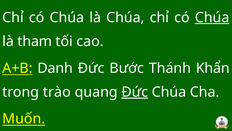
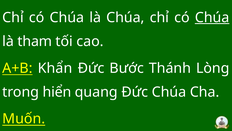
Danh: Danh -> Khẩn
Khẩn: Khẩn -> Lòng
trào: trào -> hiển
Đức at (135, 92) underline: present -> none
